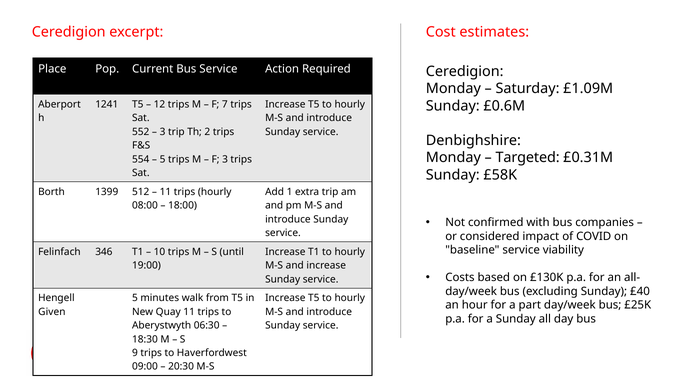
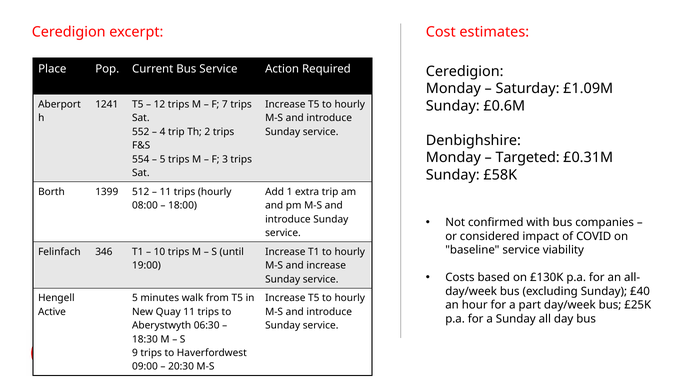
3 at (163, 132): 3 -> 4
Given: Given -> Active
